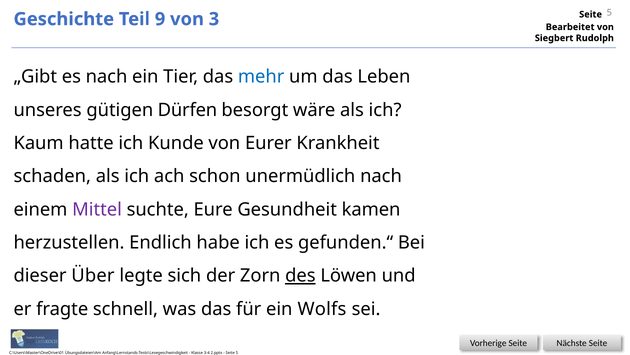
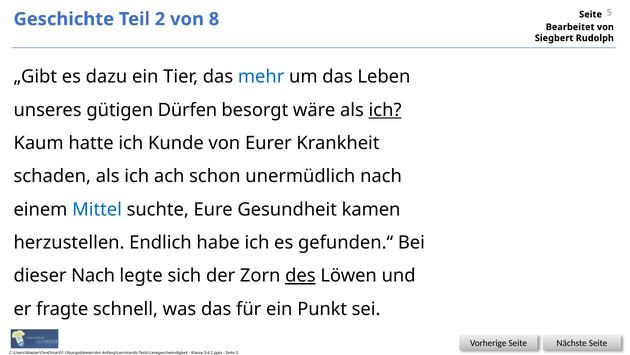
9: 9 -> 2
3: 3 -> 8
es nach: nach -> dazu
ich at (385, 110) underline: none -> present
Mittel colour: purple -> blue
dieser Über: Über -> Nach
Wolfs: Wolfs -> Punkt
